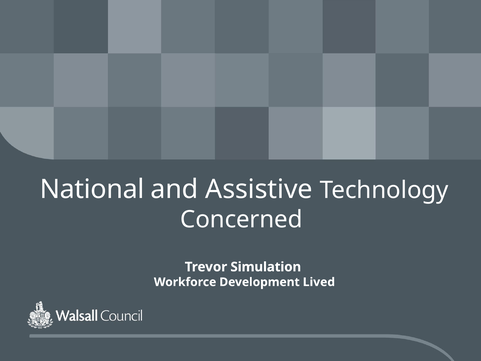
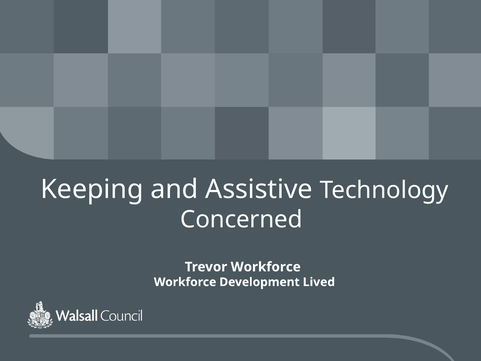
National: National -> Keeping
Trevor Simulation: Simulation -> Workforce
